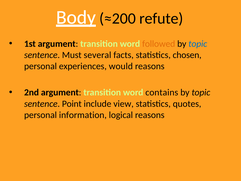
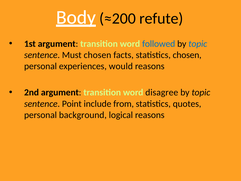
followed colour: orange -> blue
Must several: several -> chosen
contains: contains -> disagree
view: view -> from
information: information -> background
